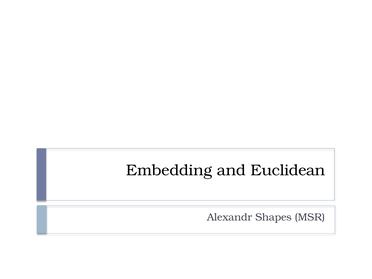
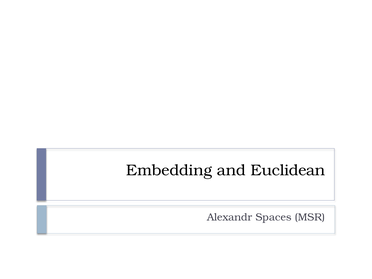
Shapes: Shapes -> Spaces
